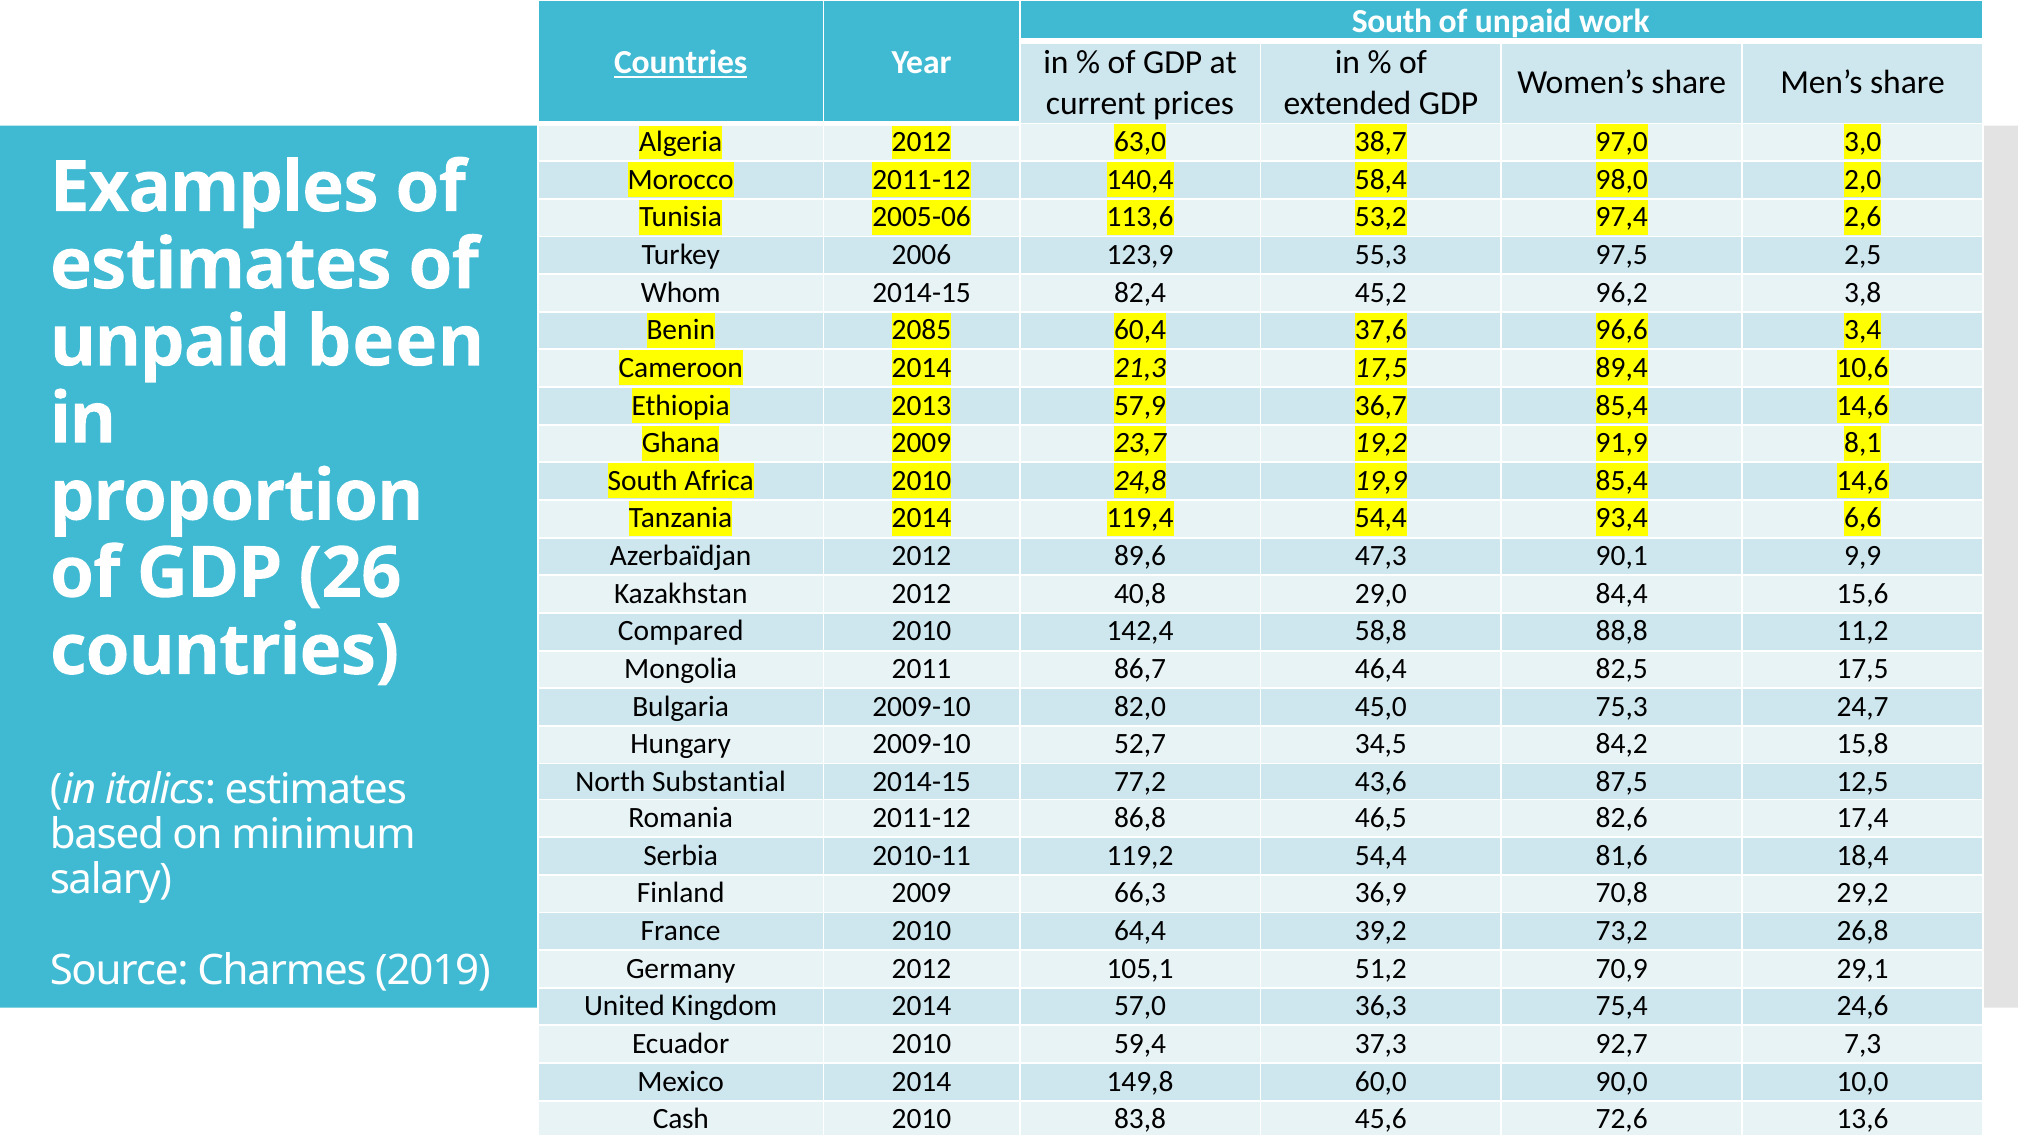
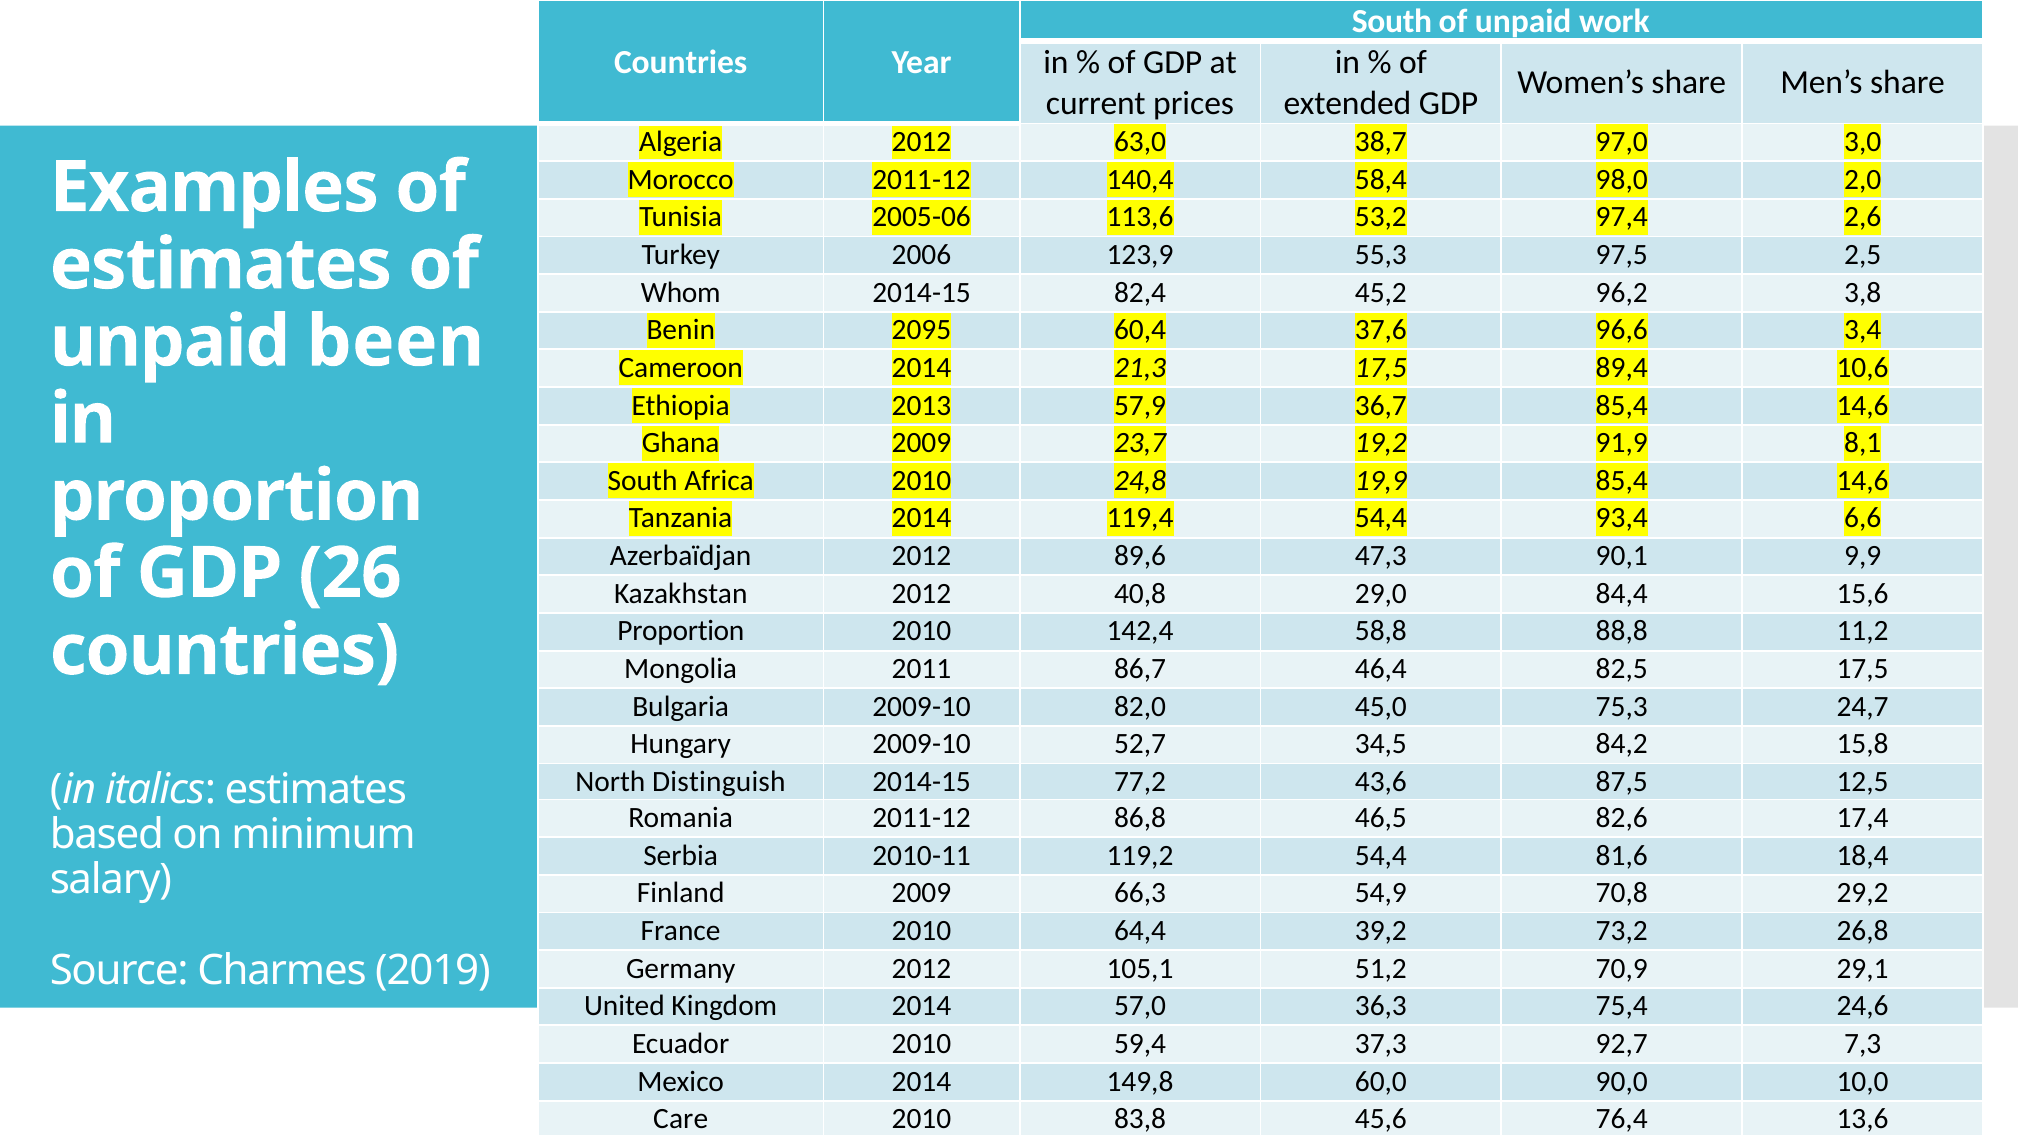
Countries at (681, 62) underline: present -> none
2085: 2085 -> 2095
Compared at (681, 631): Compared -> Proportion
Substantial: Substantial -> Distinguish
36,9: 36,9 -> 54,9
Cash: Cash -> Care
72,6: 72,6 -> 76,4
